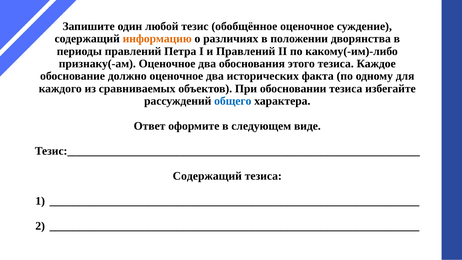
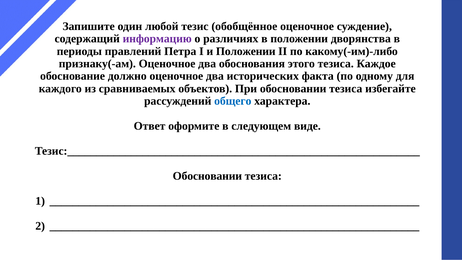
информацию colour: orange -> purple
и Правлений: Правлений -> Положении
Содержащий at (207, 176): Содержащий -> Обосновании
